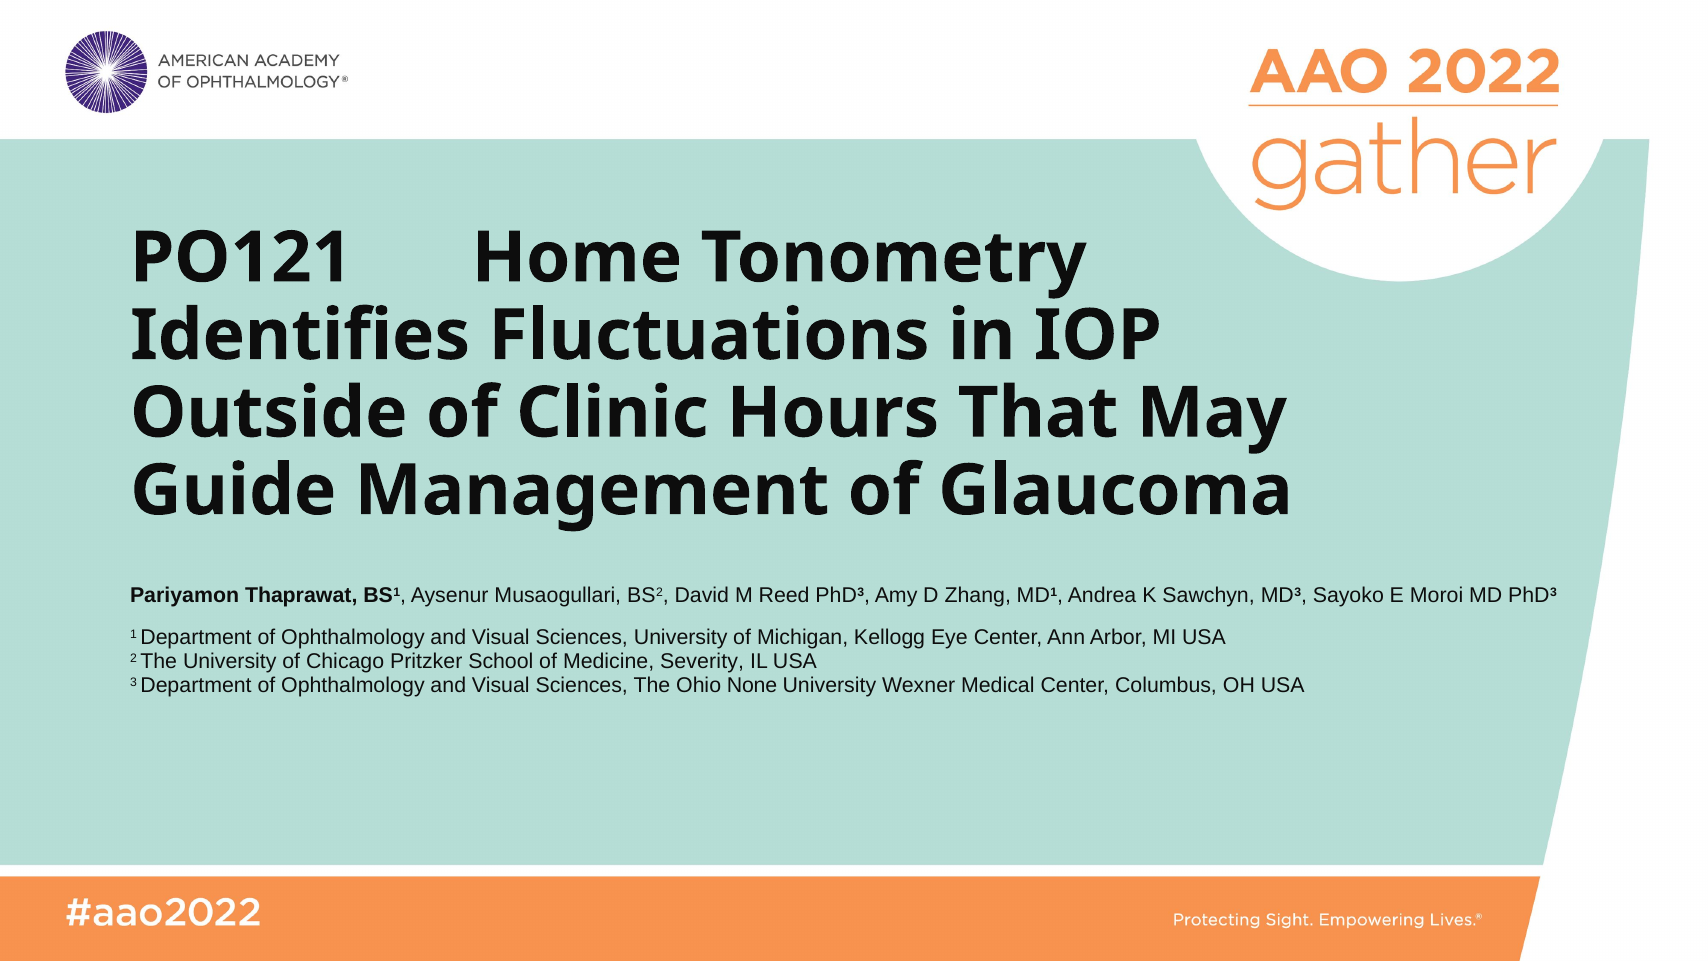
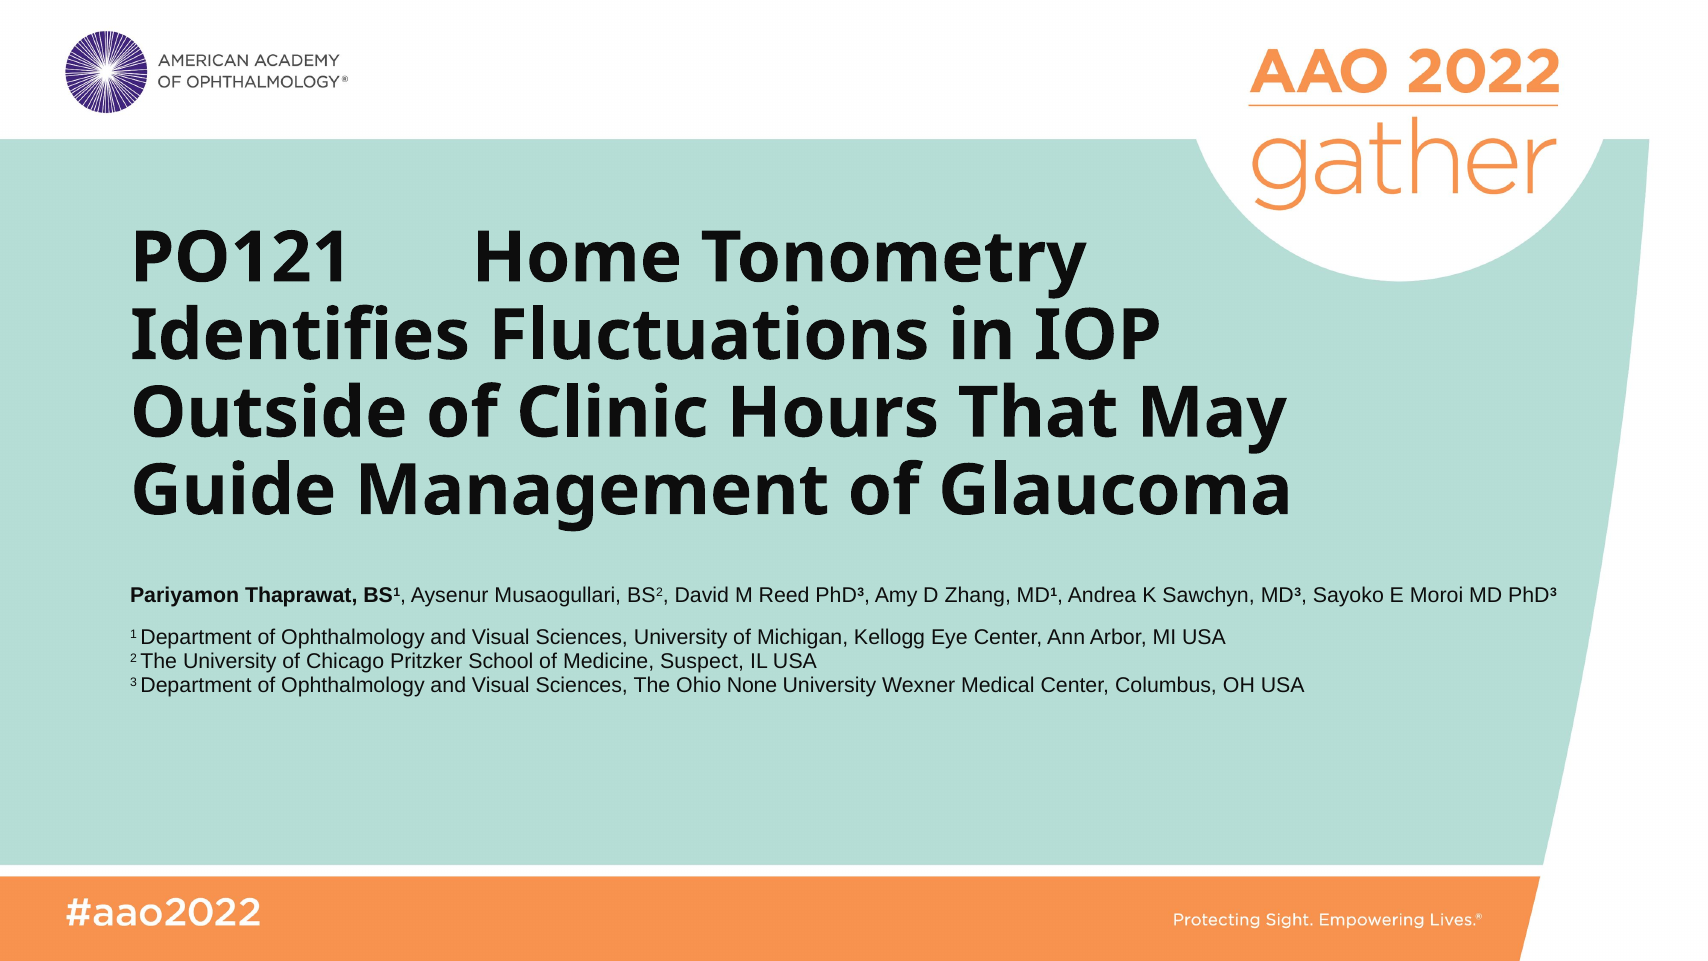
Severity: Severity -> Suspect
